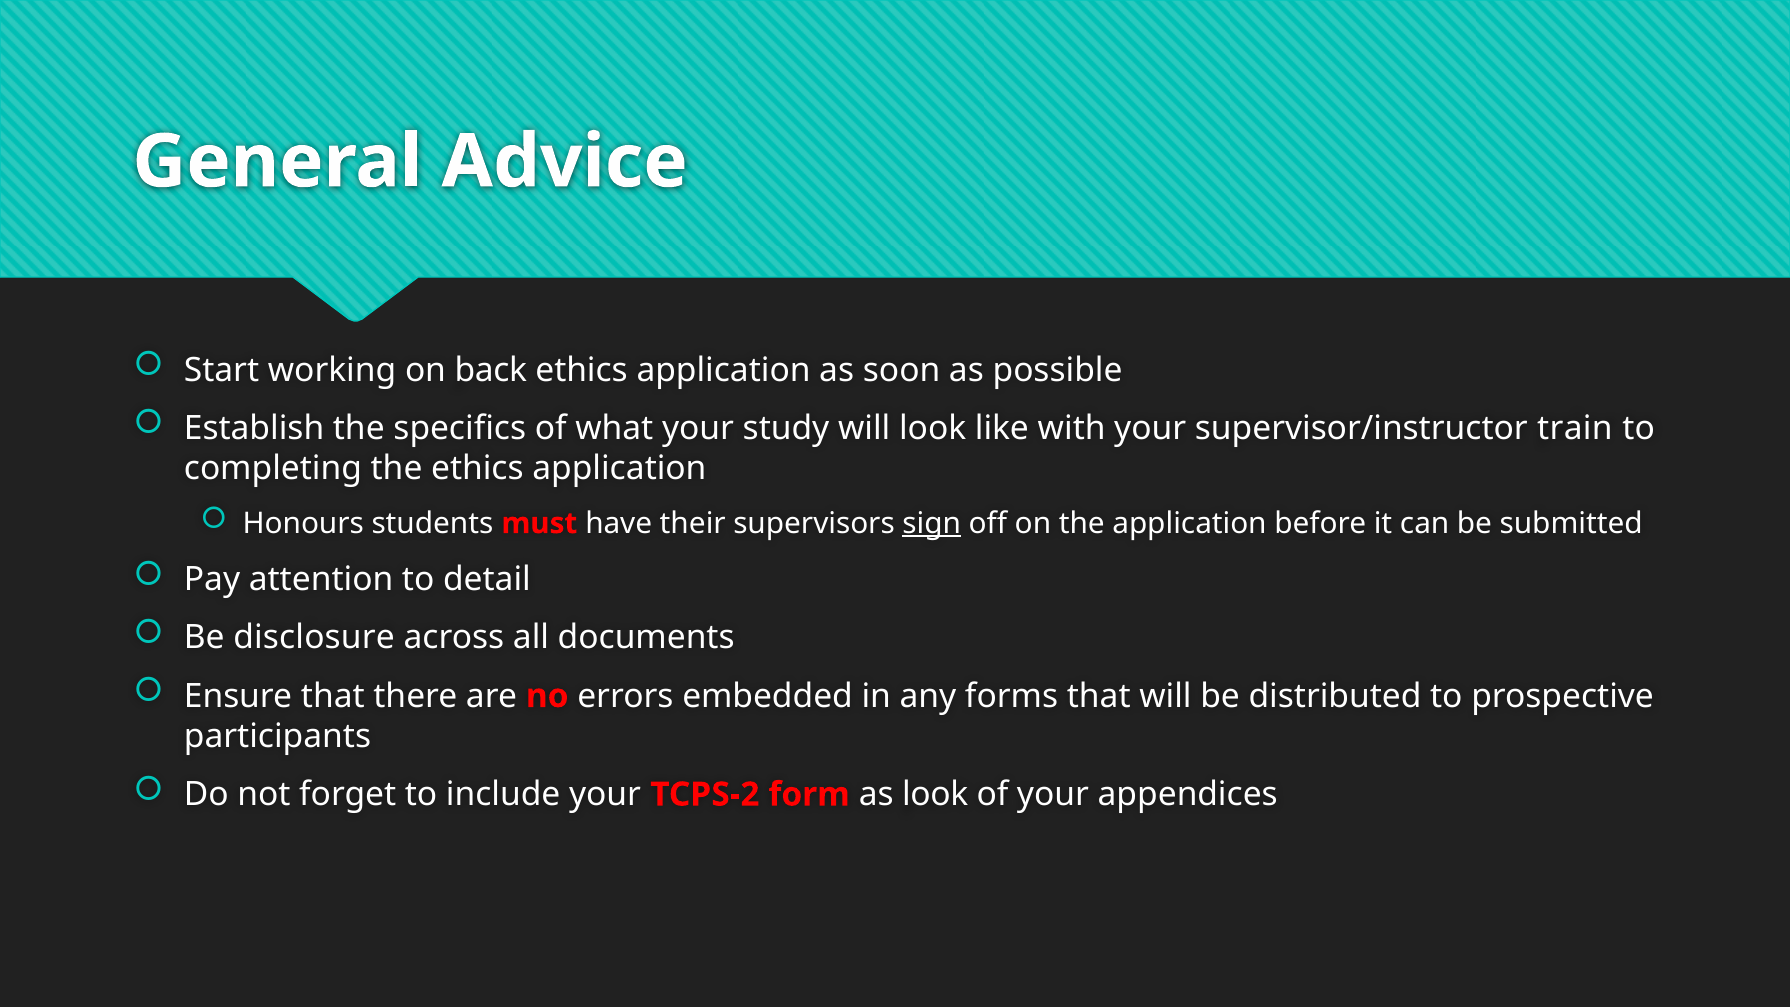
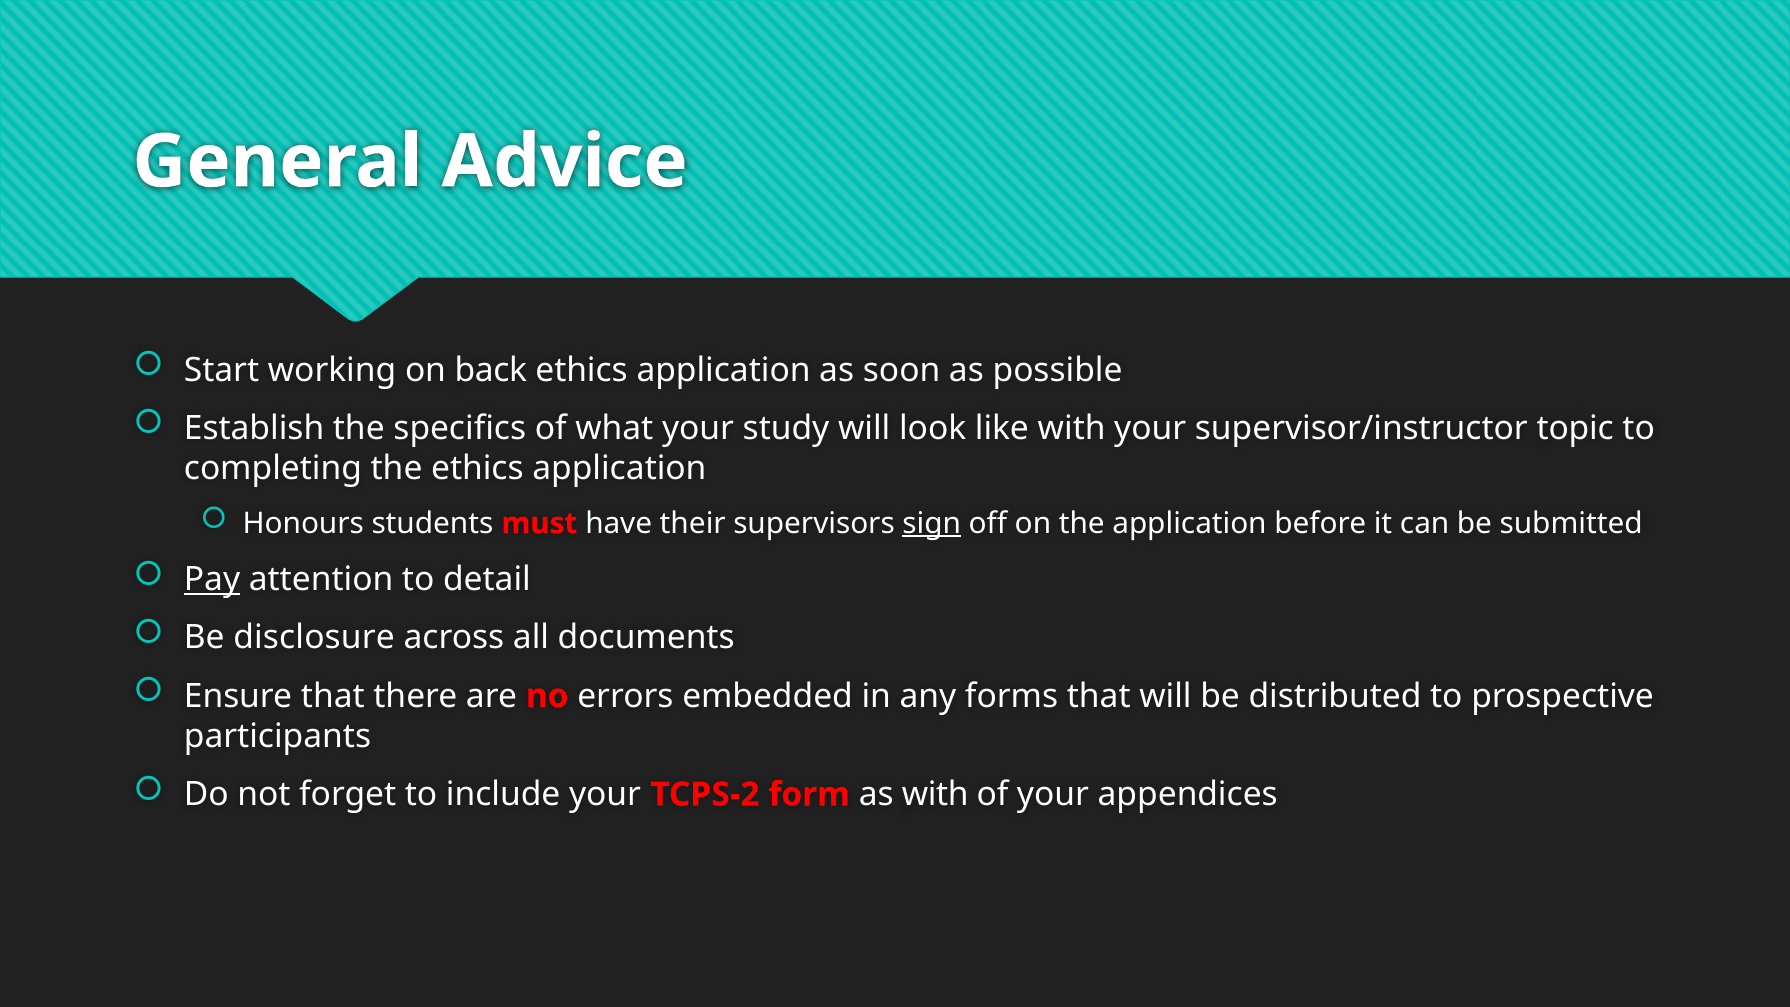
train: train -> topic
Pay underline: none -> present
as look: look -> with
